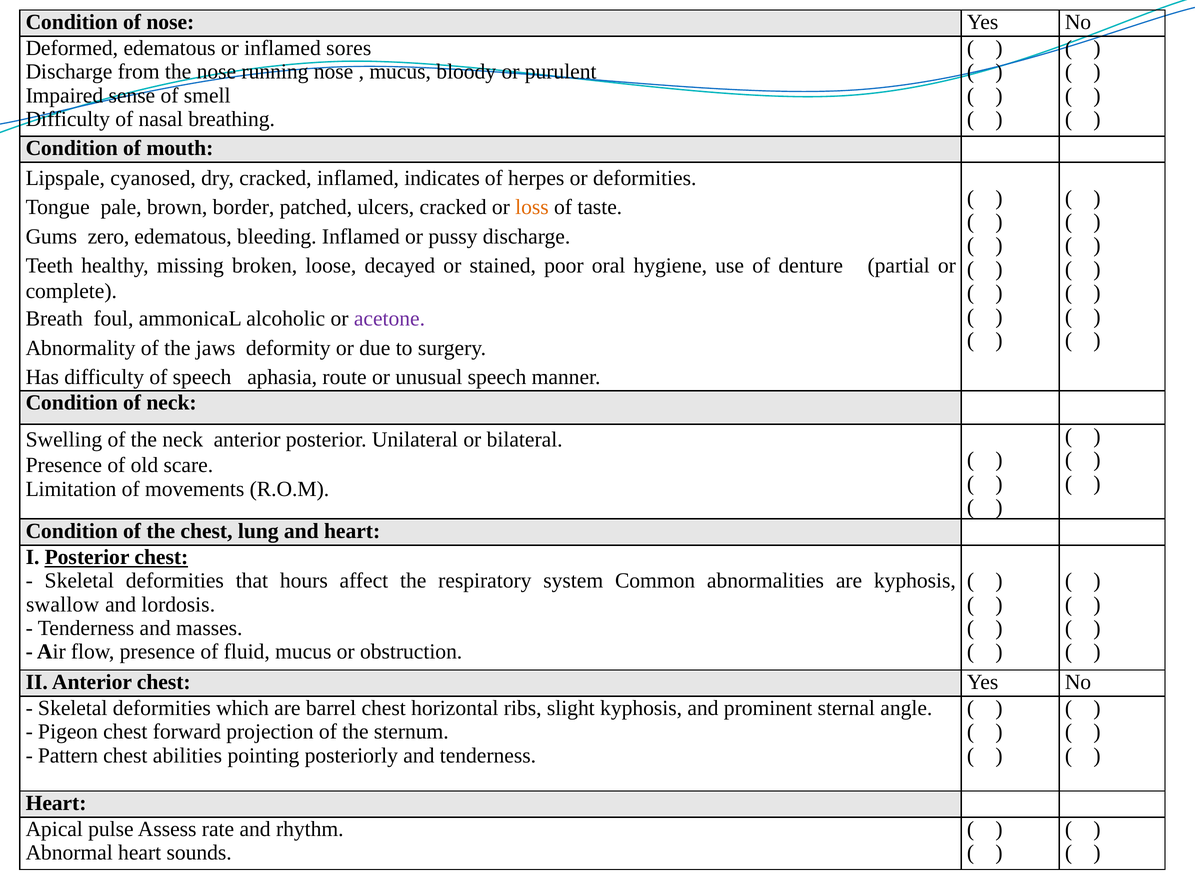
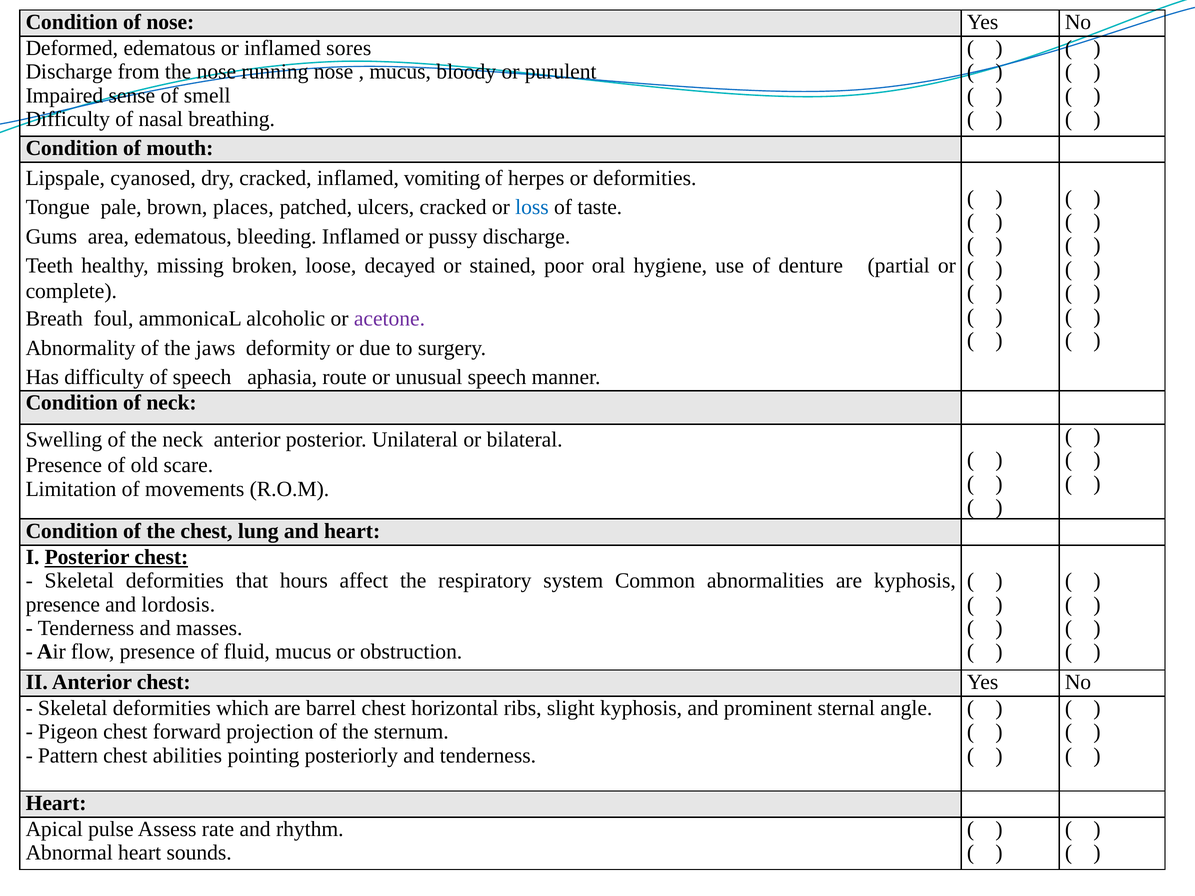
indicates: indicates -> vomiting
border: border -> places
loss colour: orange -> blue
zero: zero -> area
swallow at (63, 605): swallow -> presence
